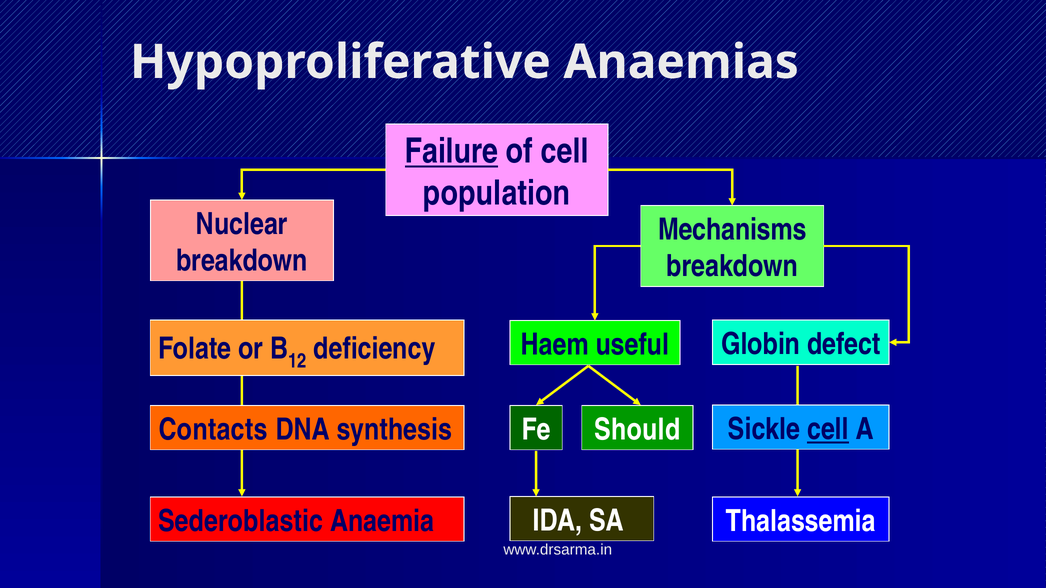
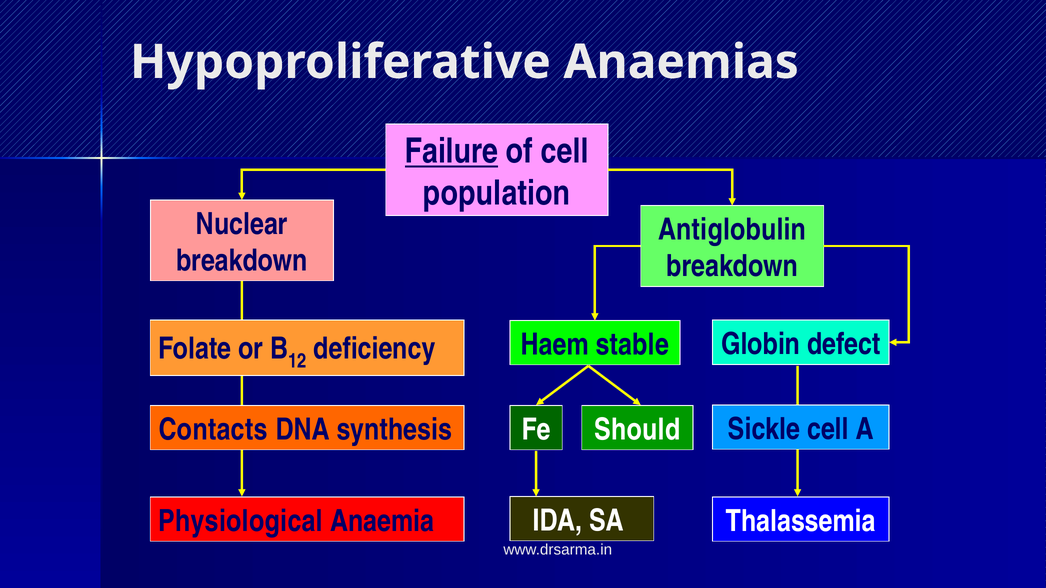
Mechanisms: Mechanisms -> Antiglobulin
useful: useful -> stable
cell at (828, 430) underline: present -> none
Sederoblastic: Sederoblastic -> Physiological
